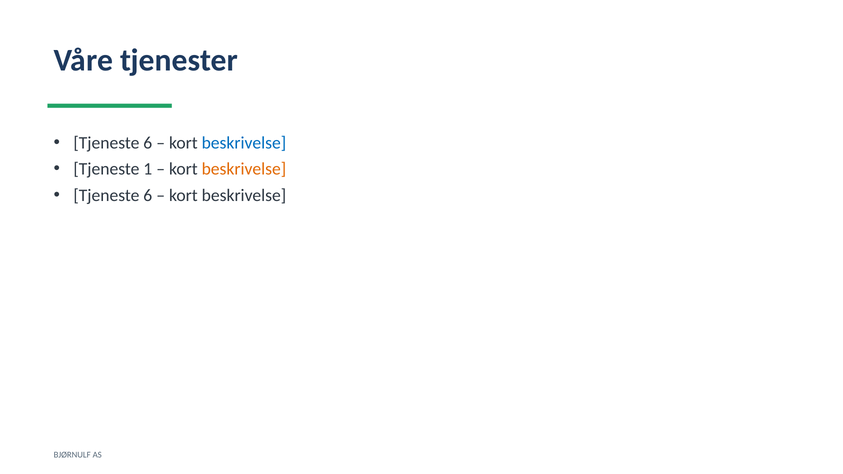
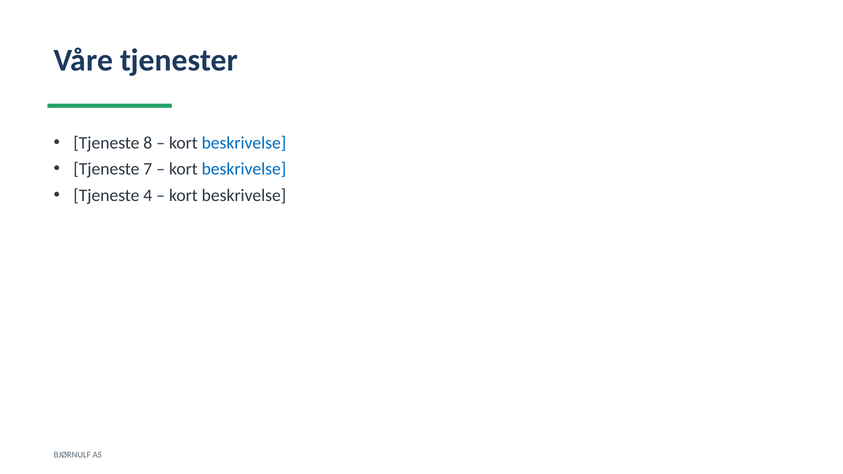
6 at (148, 143): 6 -> 8
1: 1 -> 7
beskrivelse at (244, 169) colour: orange -> blue
6 at (148, 195): 6 -> 4
